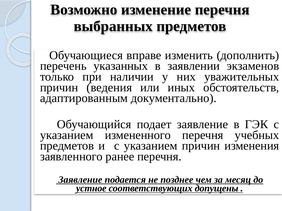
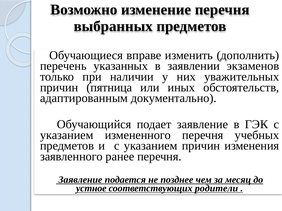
ведения: ведения -> пятница
допущены: допущены -> родители
